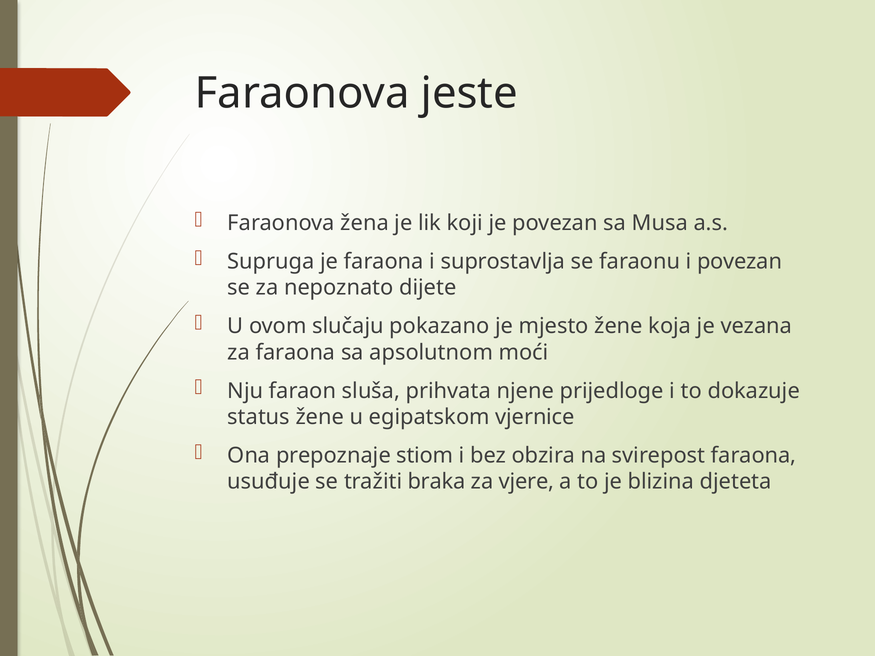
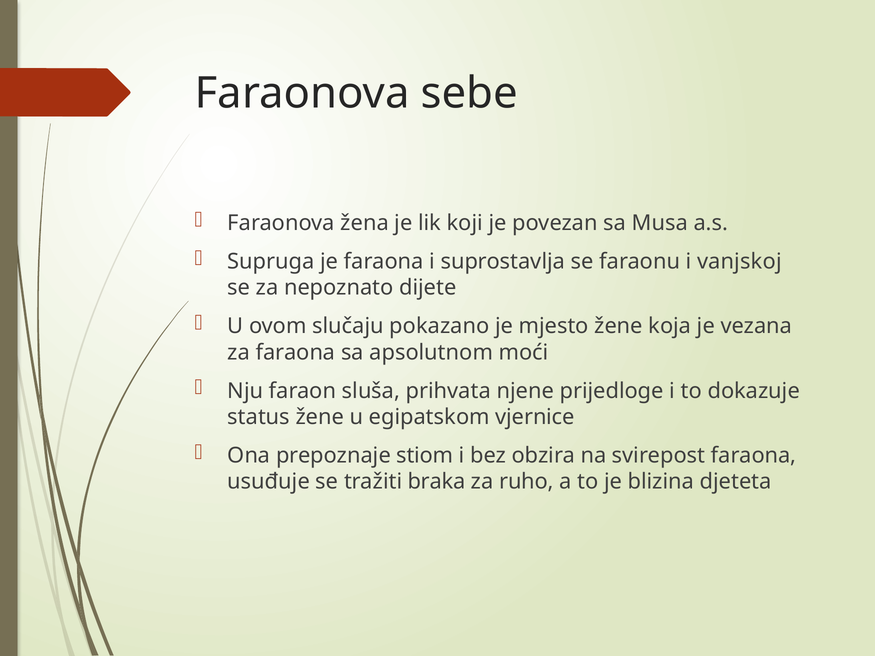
jeste: jeste -> sebe
i povezan: povezan -> vanjskoj
vjere: vjere -> ruho
